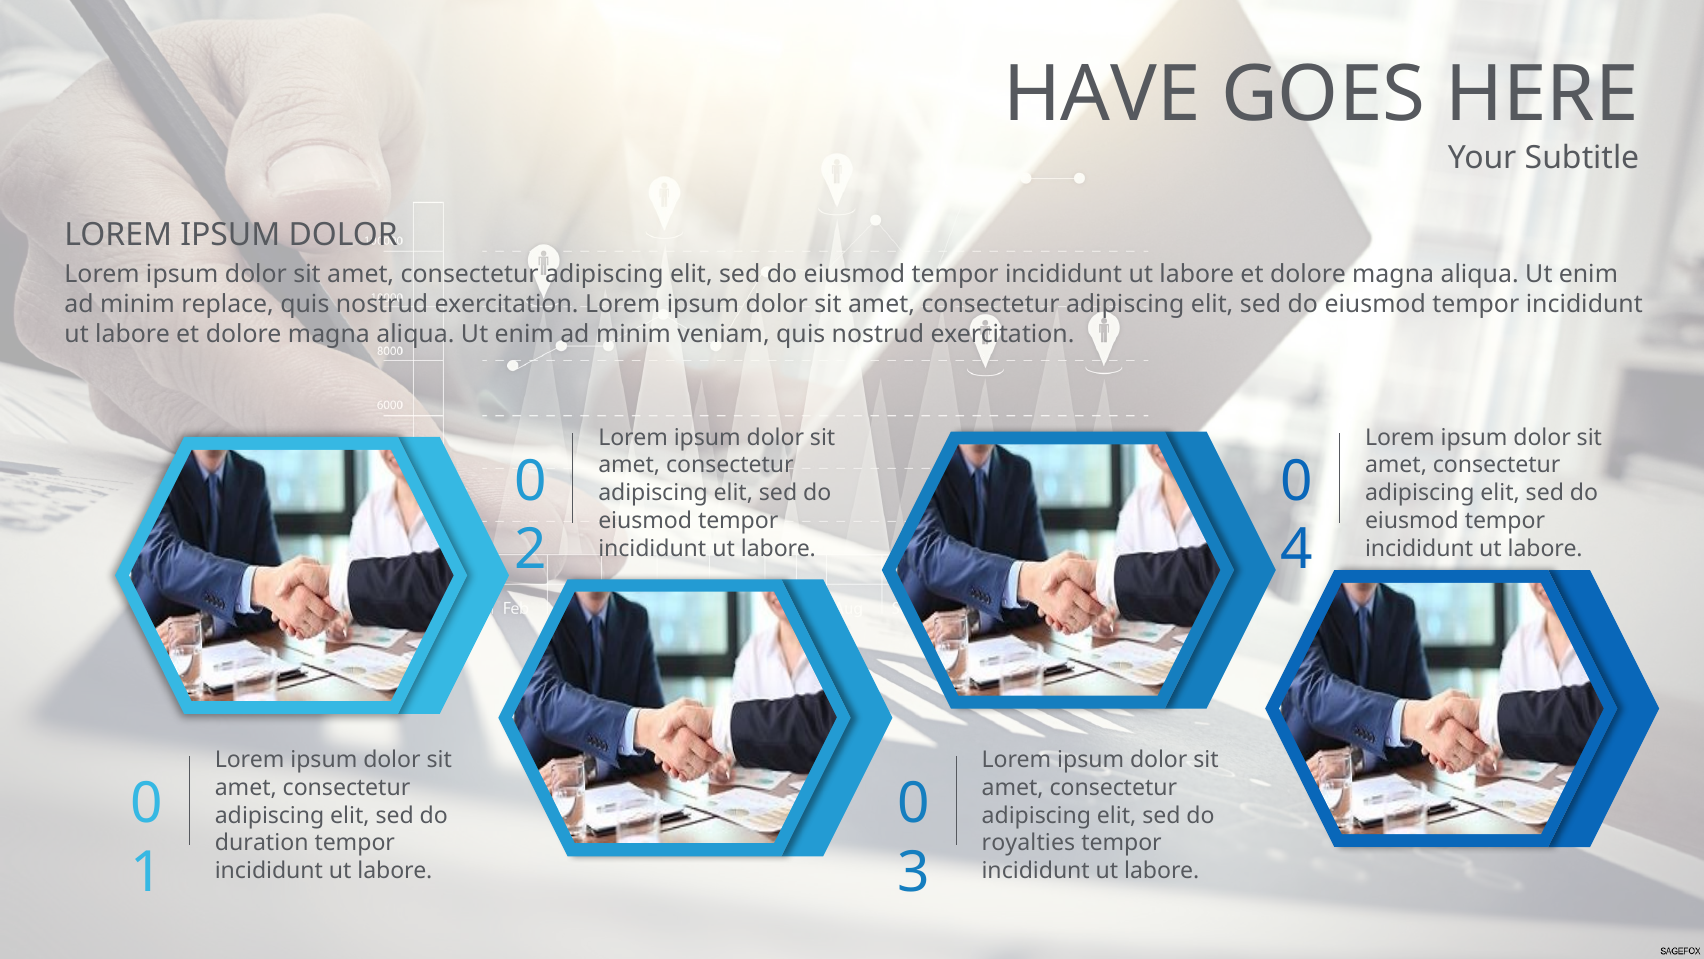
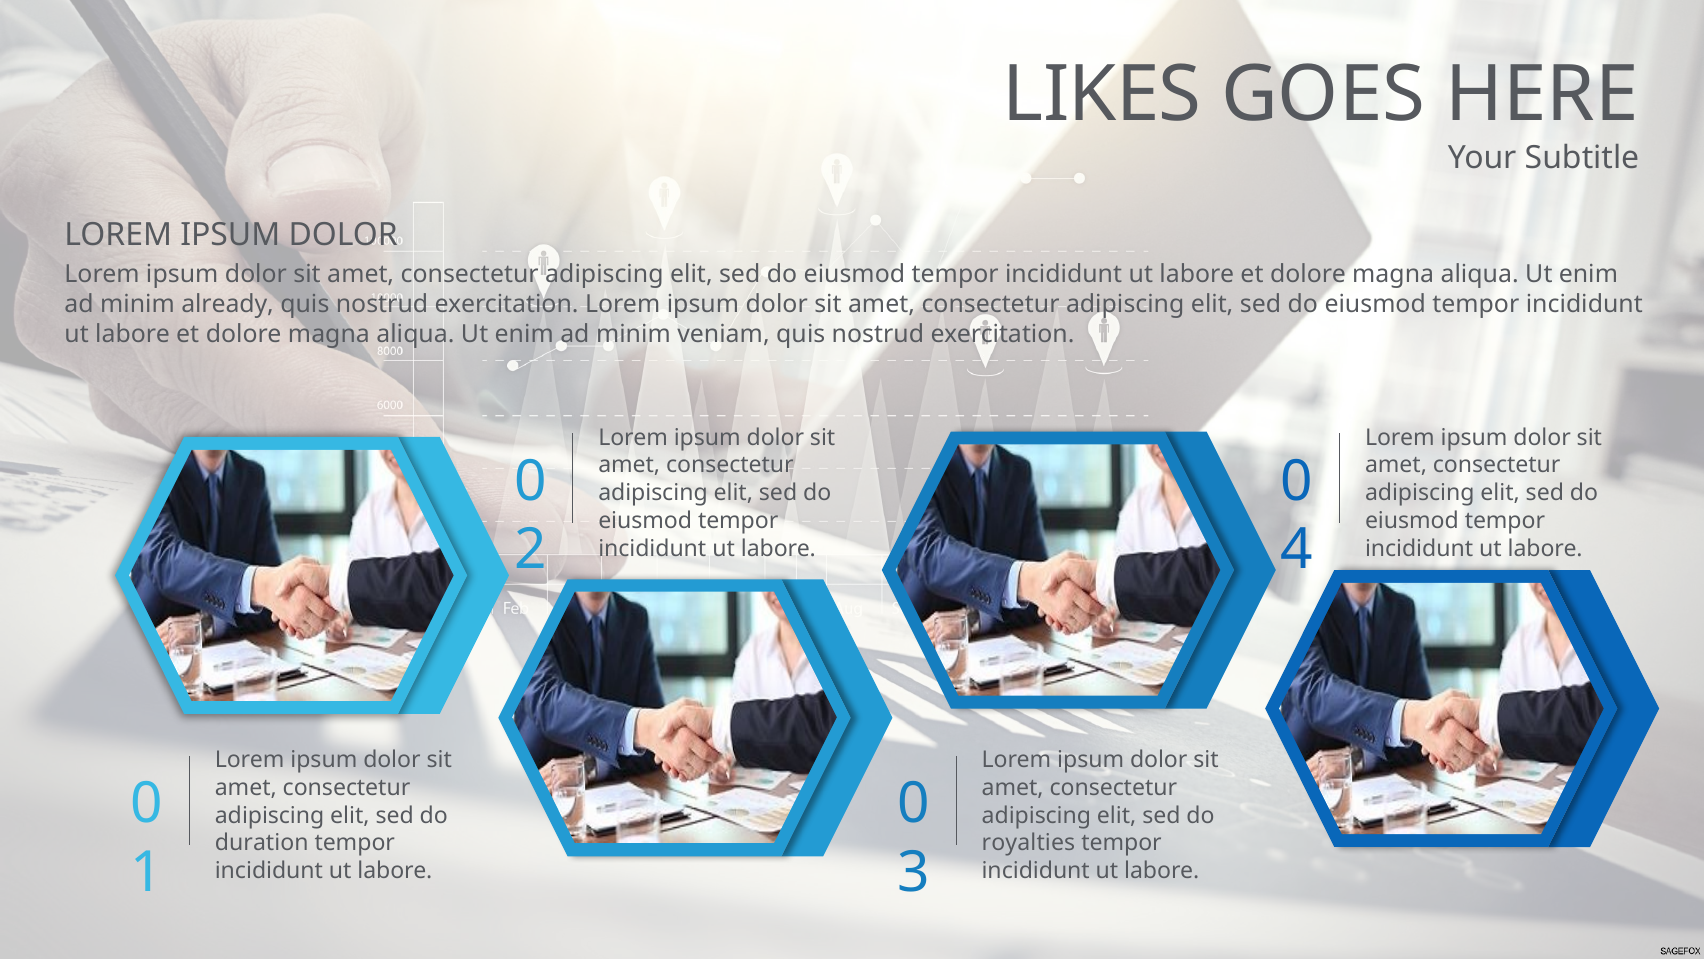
HAVE: HAVE -> LIKES
replace: replace -> already
